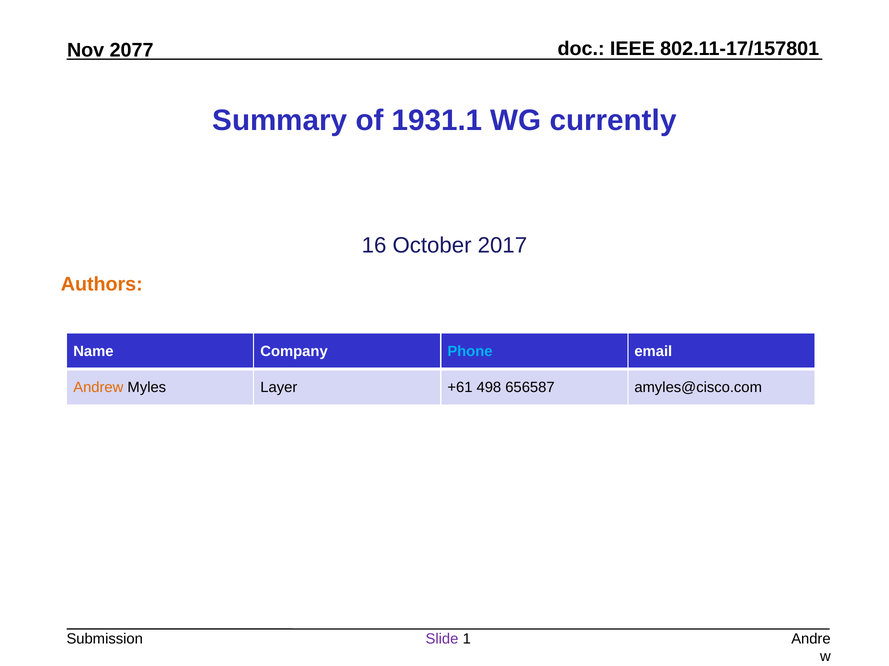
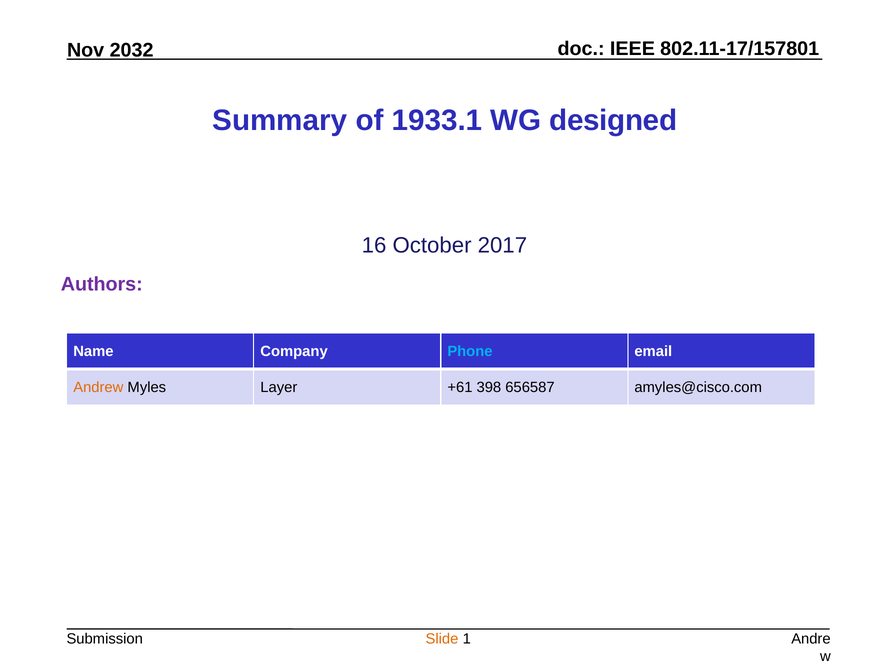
2077: 2077 -> 2032
1931.1: 1931.1 -> 1933.1
currently: currently -> designed
Authors colour: orange -> purple
498: 498 -> 398
Slide colour: purple -> orange
